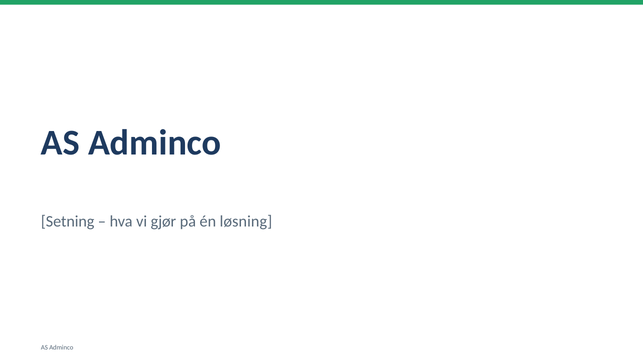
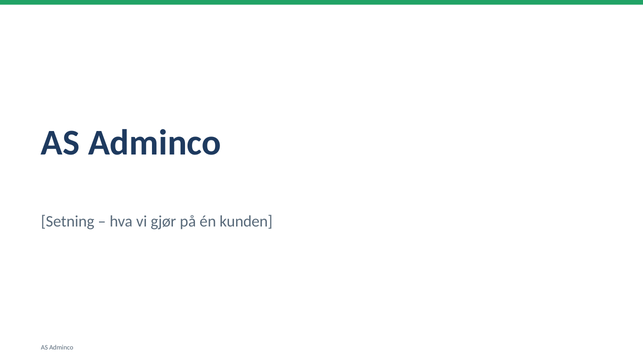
løsning: løsning -> kunden
